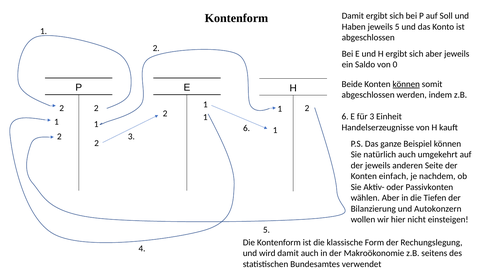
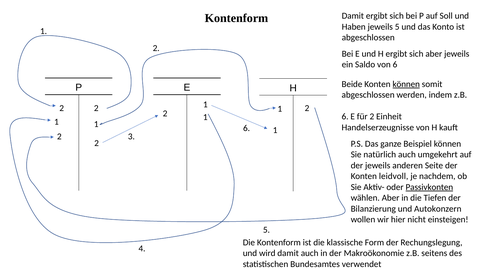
von 0: 0 -> 6
für 3: 3 -> 2
einfach: einfach -> leidvoll
Passivkonten underline: none -> present
